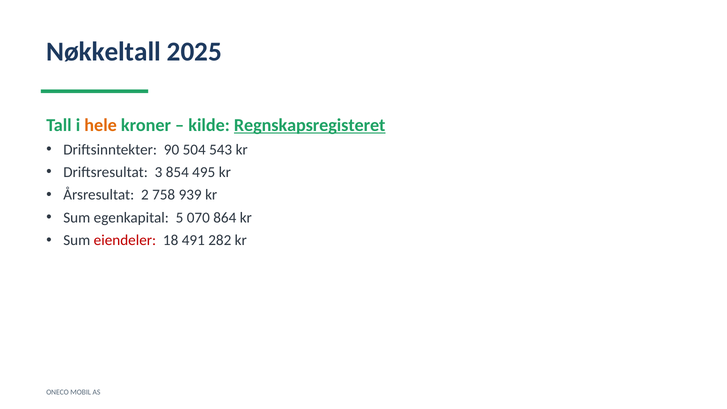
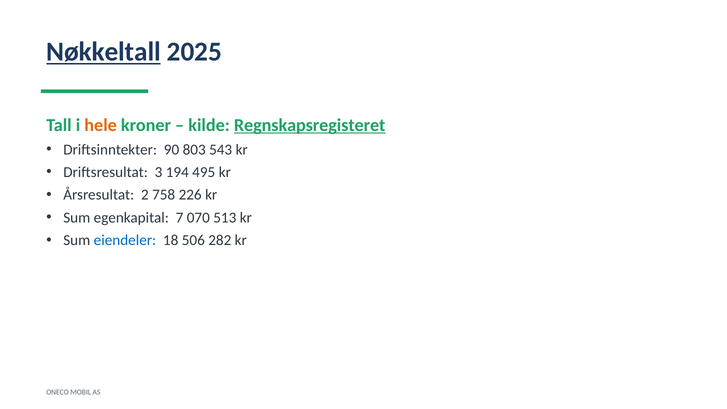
Nøkkeltall underline: none -> present
504: 504 -> 803
854: 854 -> 194
939: 939 -> 226
5: 5 -> 7
864: 864 -> 513
eiendeler colour: red -> blue
491: 491 -> 506
